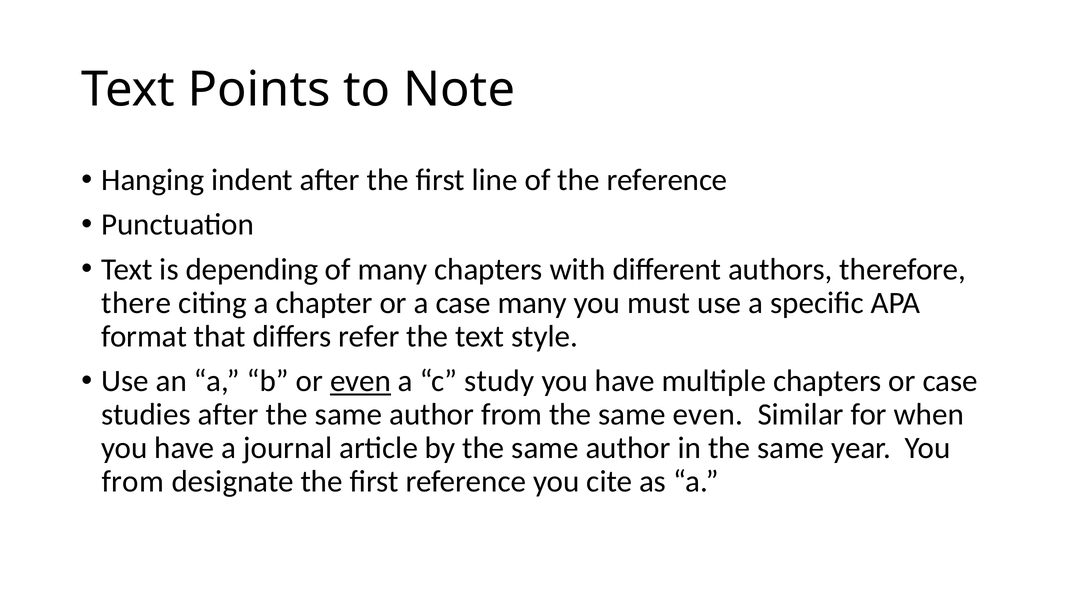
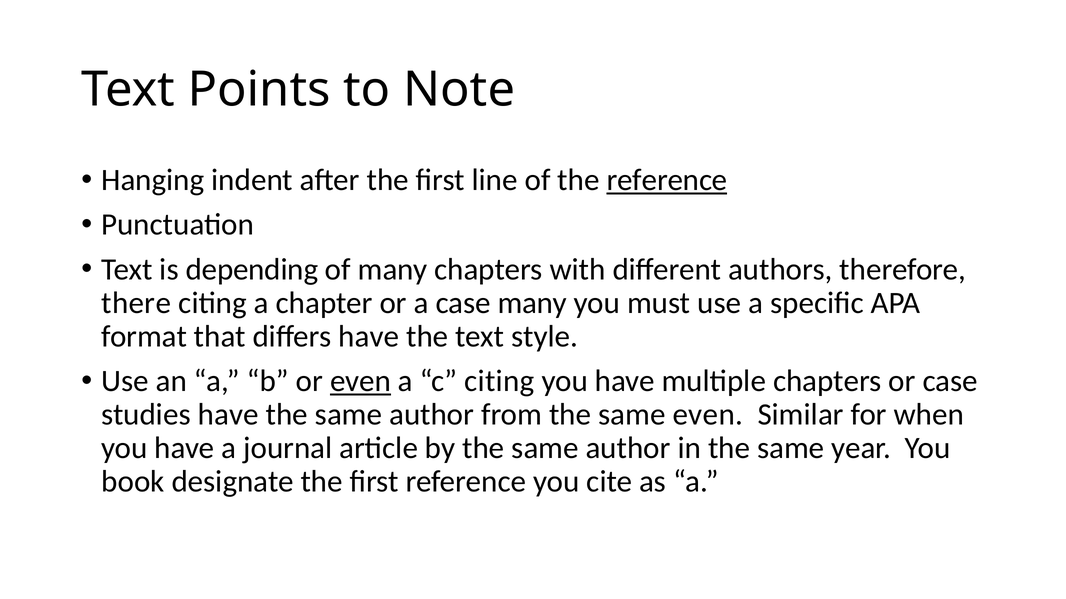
reference at (667, 180) underline: none -> present
differs refer: refer -> have
c study: study -> citing
studies after: after -> have
from at (133, 482): from -> book
